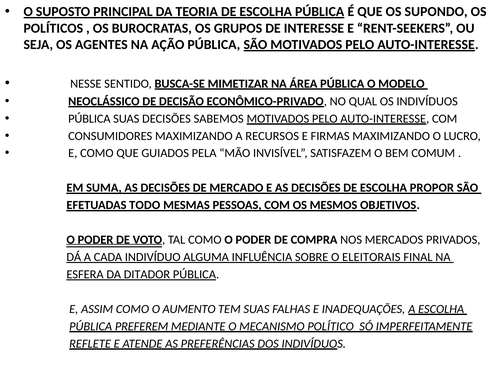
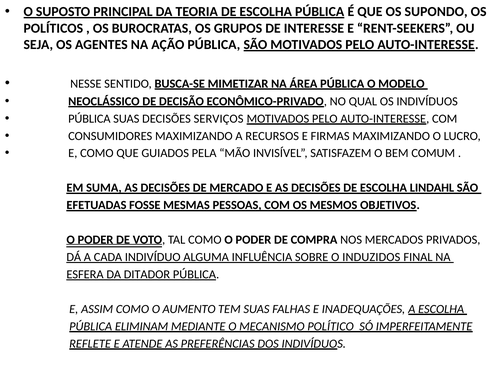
SABEMOS: SABEMOS -> SERVIÇOS
PROPOR: PROPOR -> LINDAHL
TODO: TODO -> FOSSE
ELEITORAIS: ELEITORAIS -> INDUZIDOS
PREFEREM: PREFEREM -> ELIMINAM
